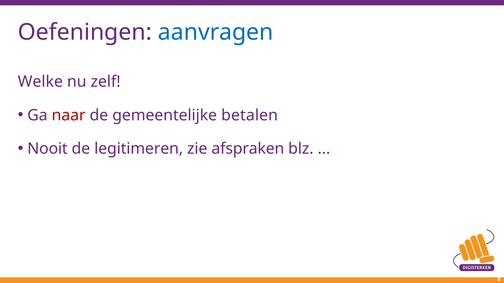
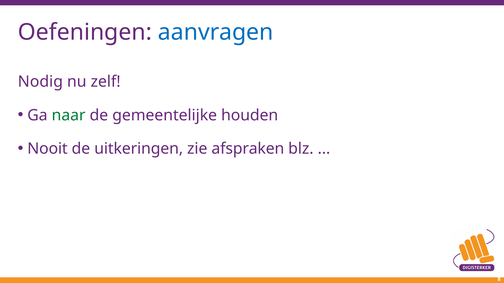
Welke: Welke -> Nodig
naar colour: red -> green
betalen: betalen -> houden
legitimeren: legitimeren -> uitkeringen
